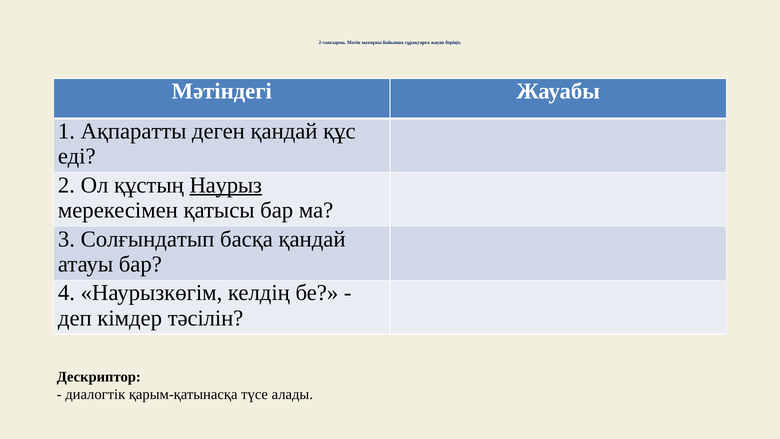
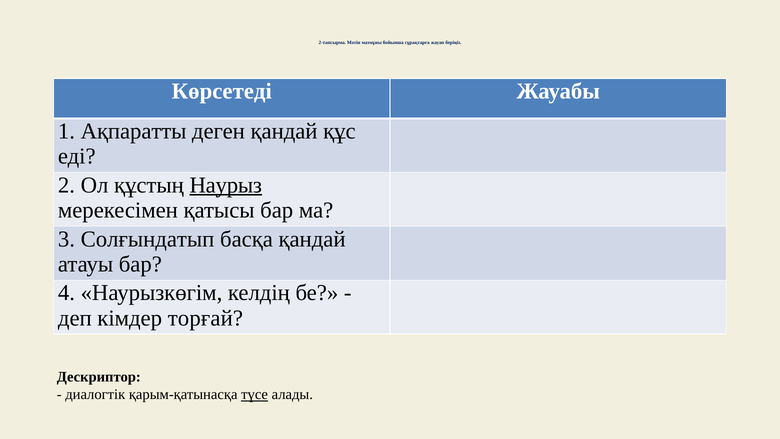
Мәтіндегі: Мәтіндегі -> Көрсетеді
тәсілін: тәсілін -> торғай
түсе underline: none -> present
